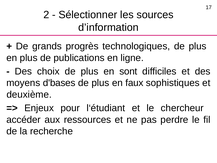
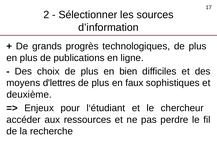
sont: sont -> bien
d'bases: d'bases -> d'lettres
